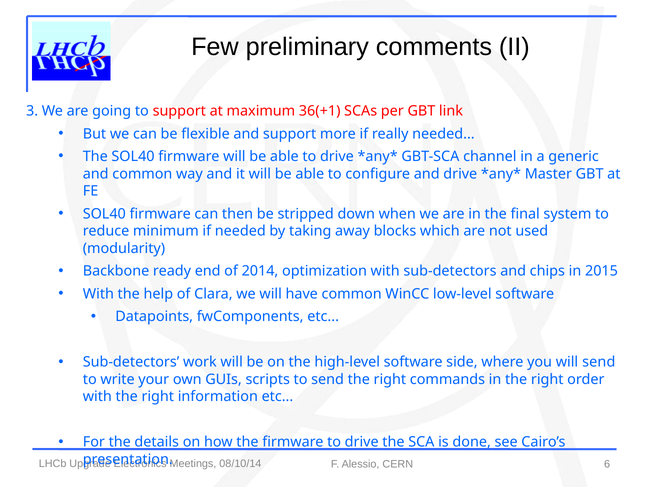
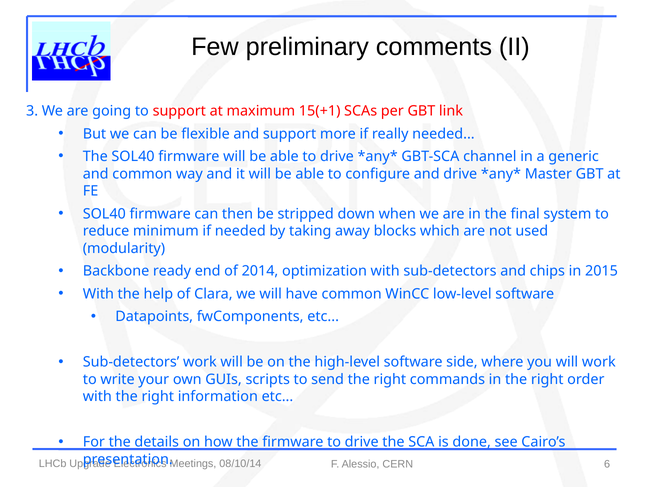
36(+1: 36(+1 -> 15(+1
will send: send -> work
